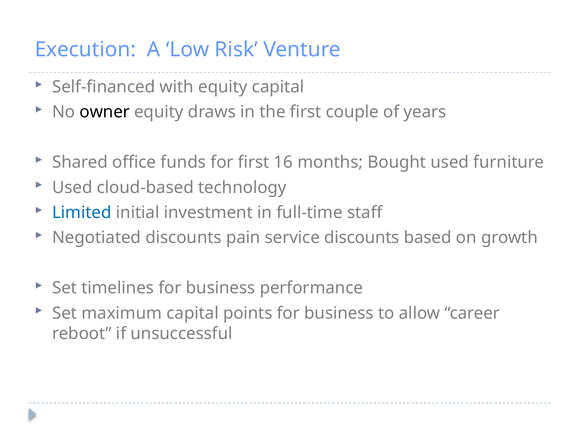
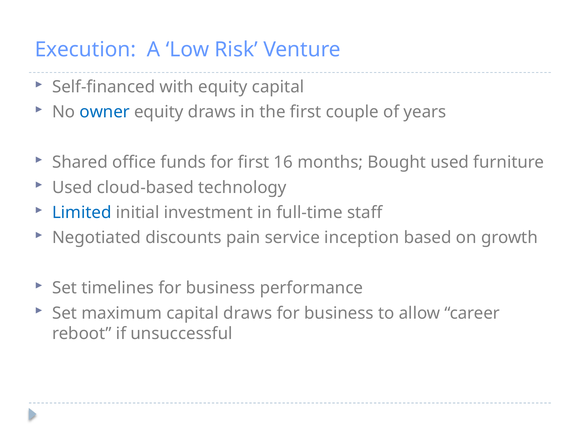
owner colour: black -> blue
service discounts: discounts -> inception
capital points: points -> draws
